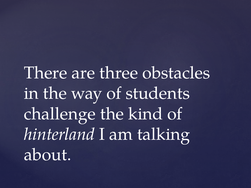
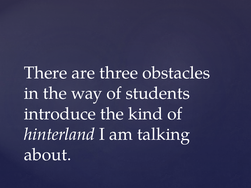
challenge: challenge -> introduce
